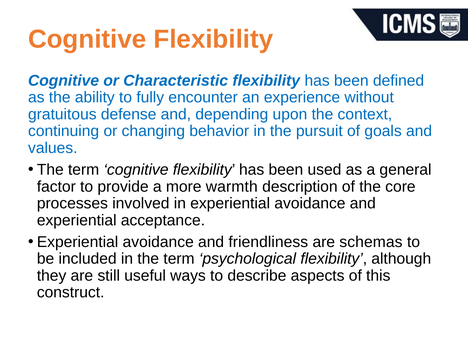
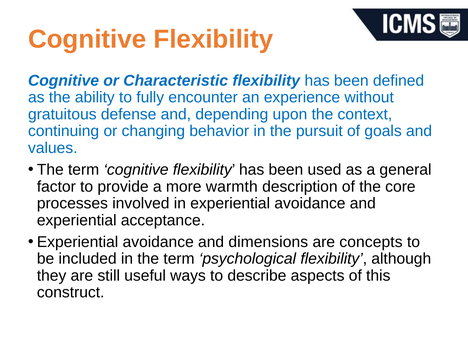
friendliness: friendliness -> dimensions
schemas: schemas -> concepts
